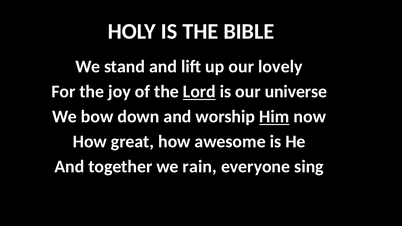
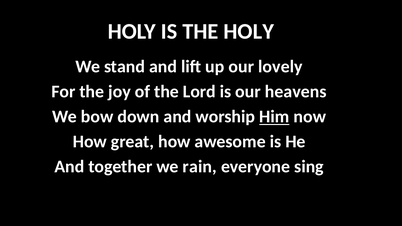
THE BIBLE: BIBLE -> HOLY
Lord underline: present -> none
universe: universe -> heavens
